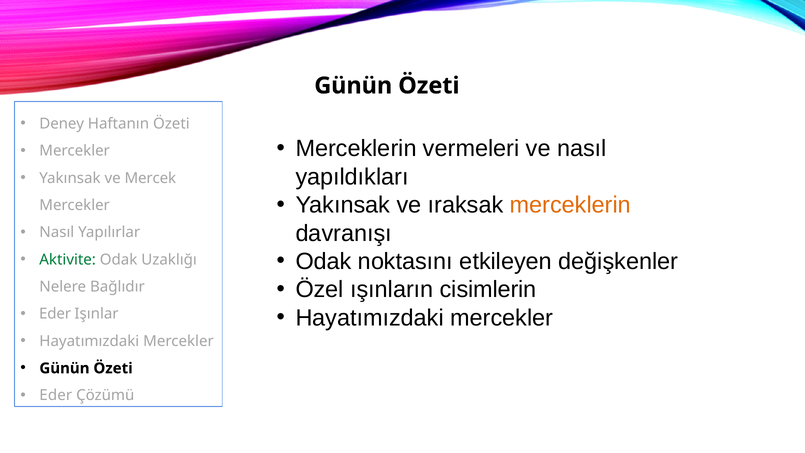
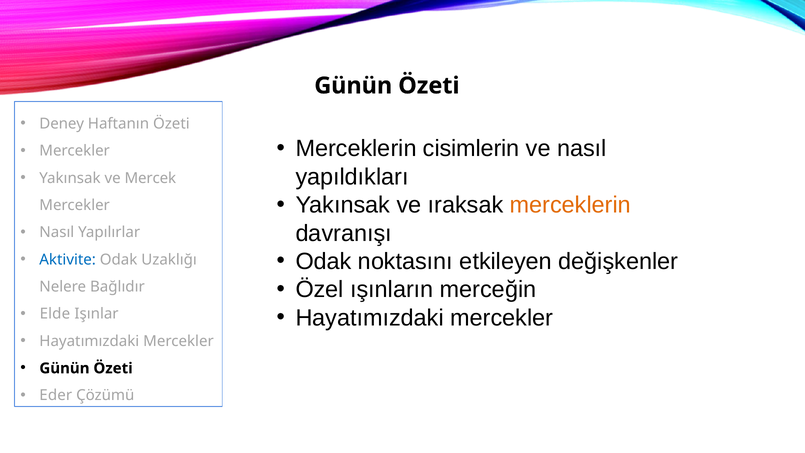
vermeleri: vermeleri -> cisimlerin
Aktivite colour: green -> blue
cisimlerin: cisimlerin -> merceğin
Eder at (55, 314): Eder -> Elde
